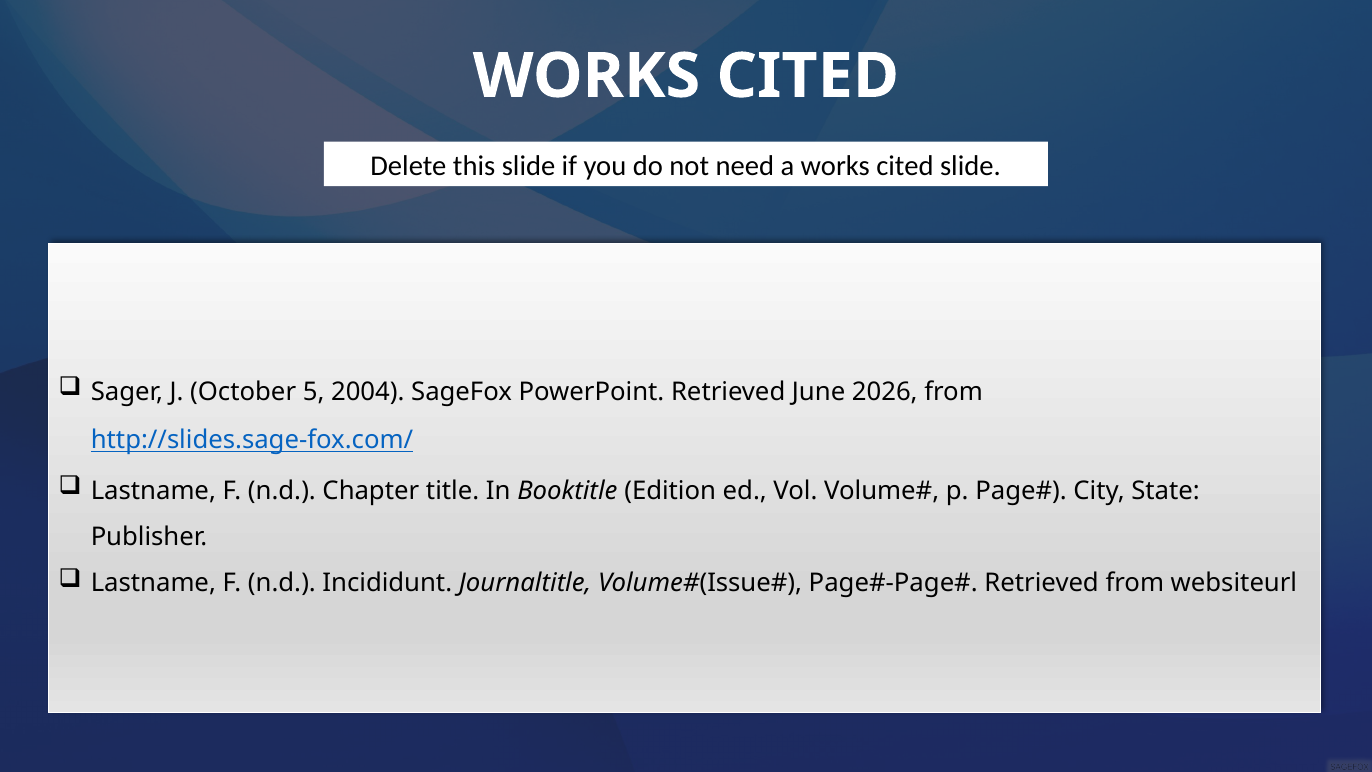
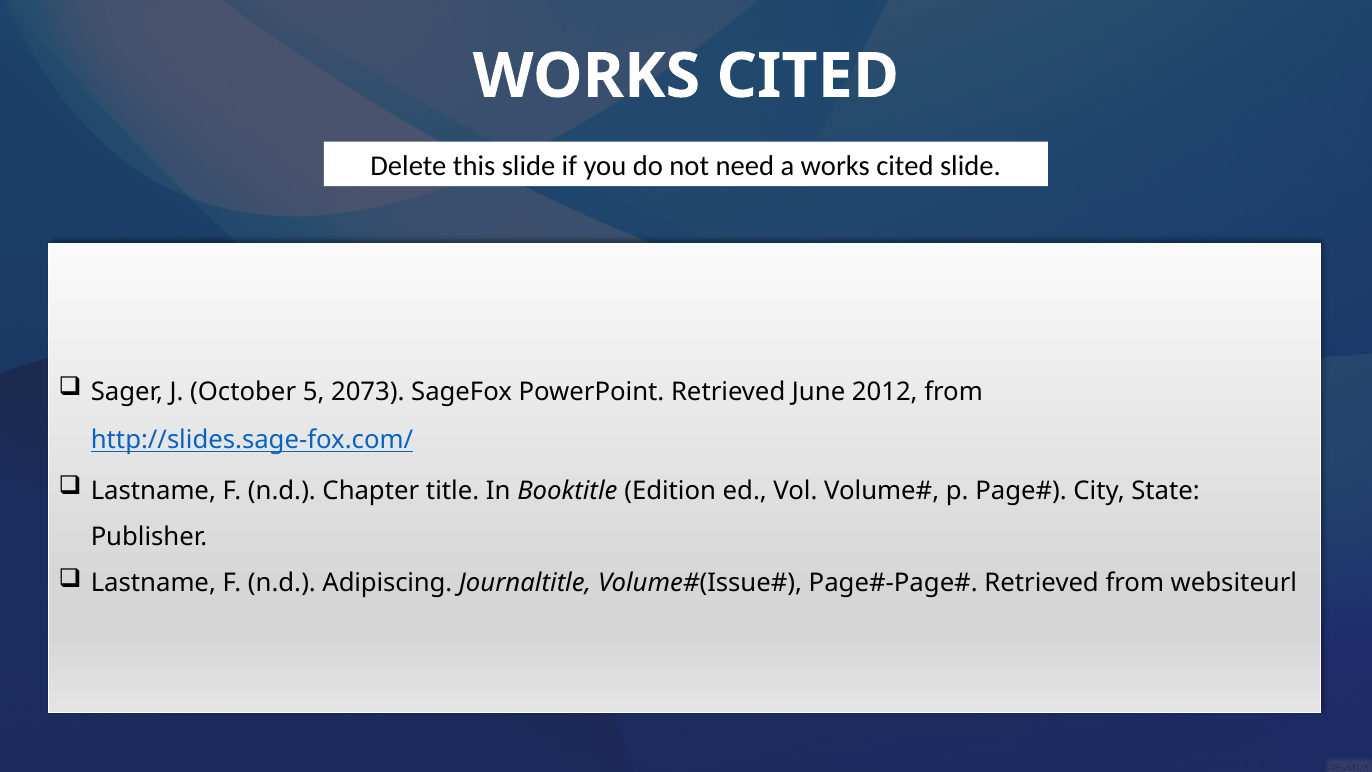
2004: 2004 -> 2073
2026: 2026 -> 2012
Incididunt: Incididunt -> Adipiscing
